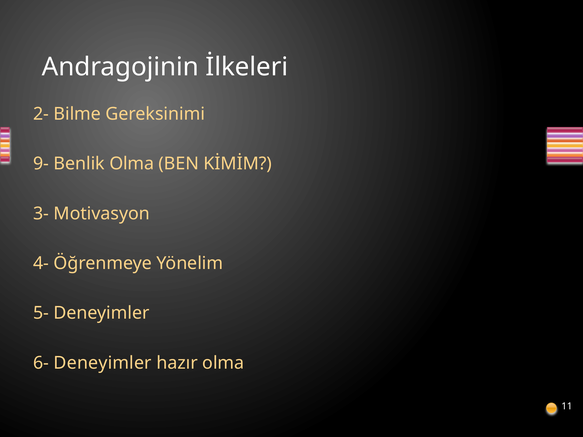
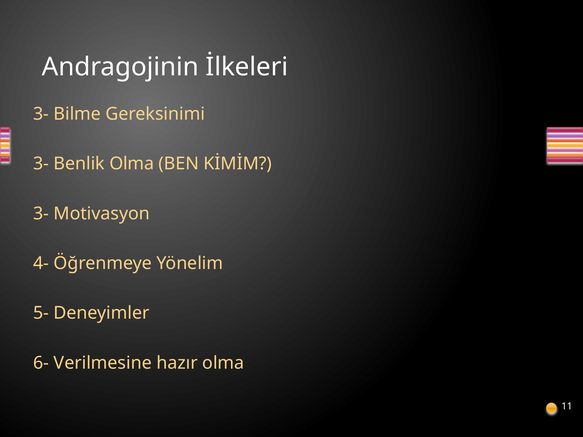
2- at (41, 114): 2- -> 3-
9- at (41, 164): 9- -> 3-
6- Deneyimler: Deneyimler -> Verilmesine
